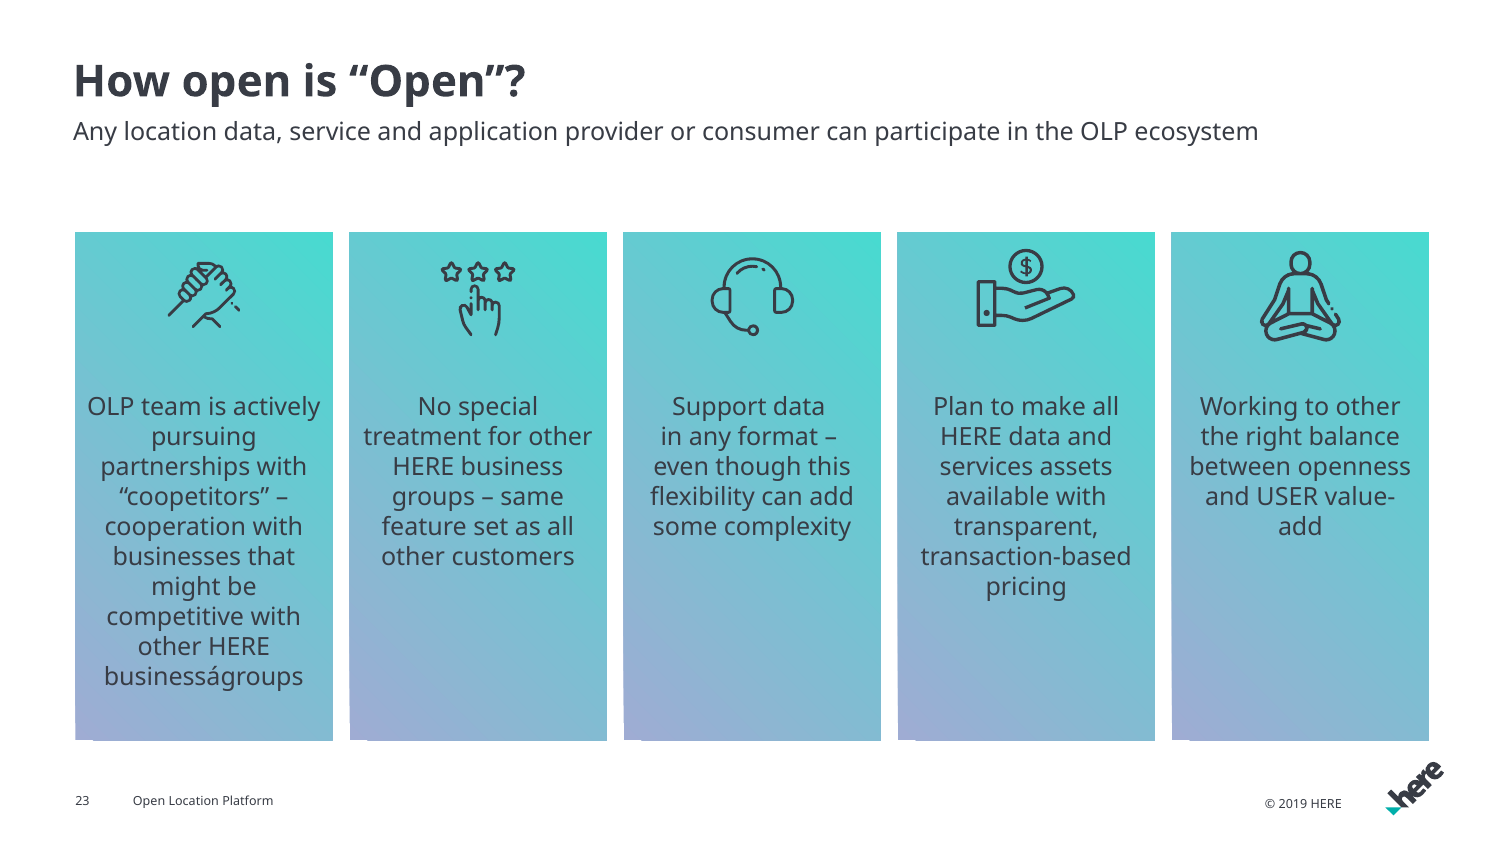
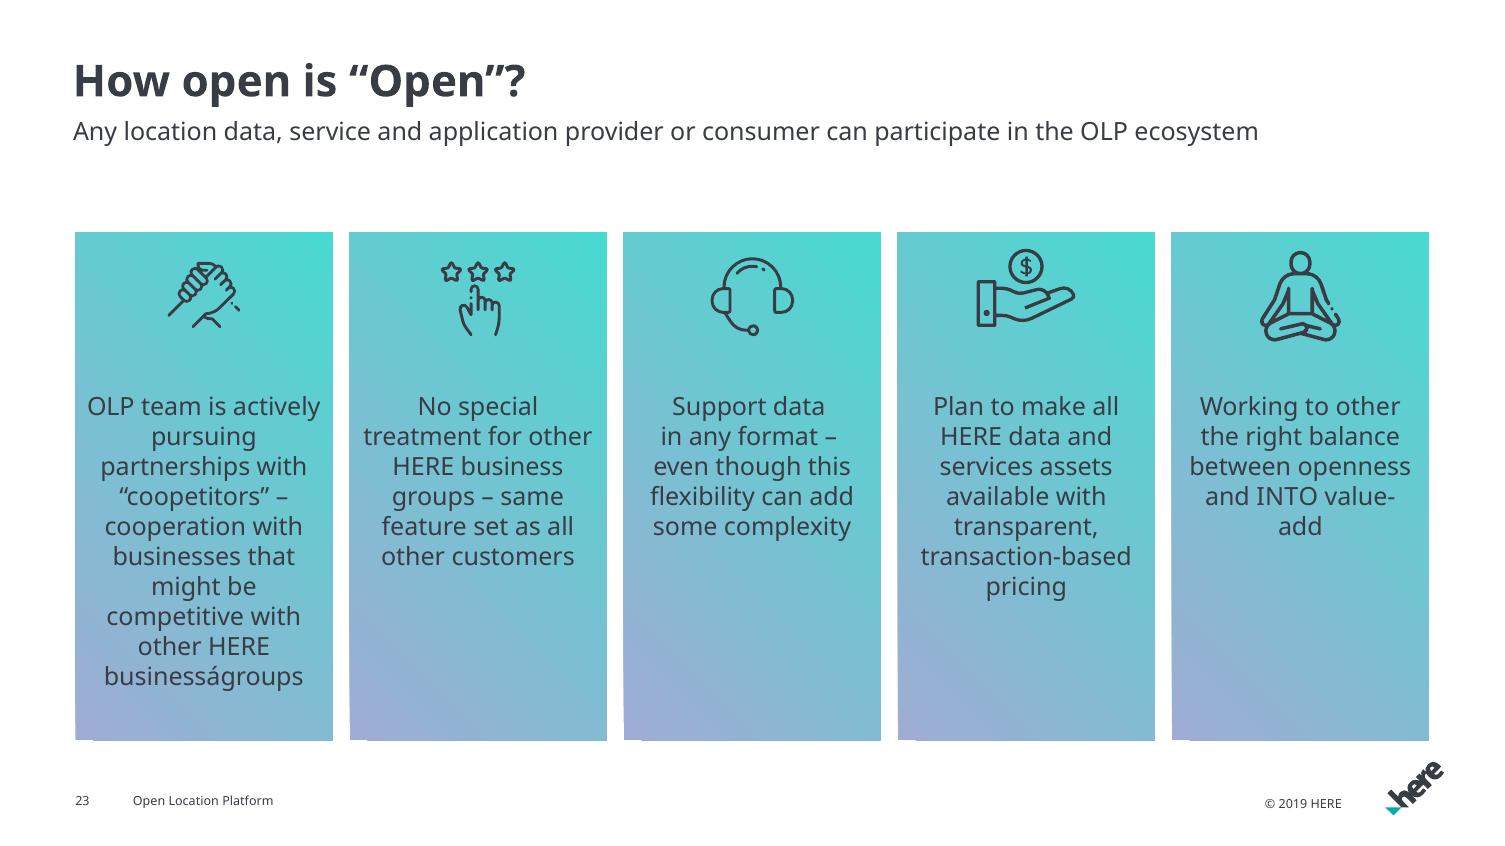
USER: USER -> INTO
